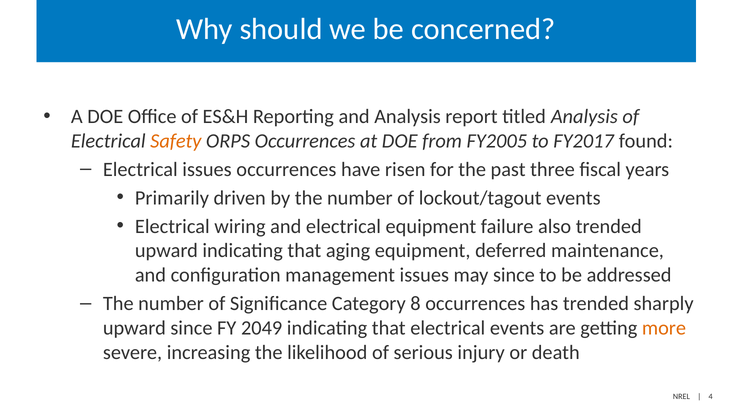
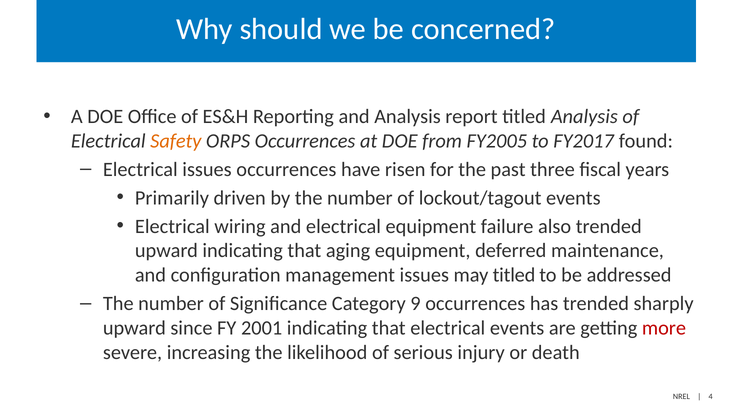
may since: since -> titled
8: 8 -> 9
2049: 2049 -> 2001
more colour: orange -> red
